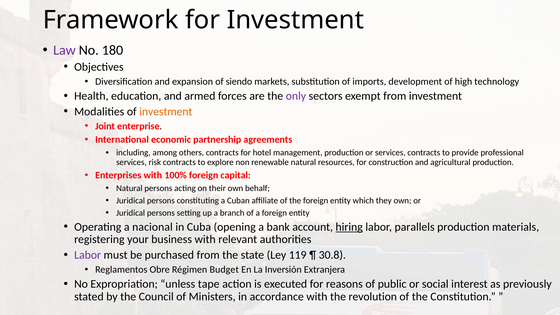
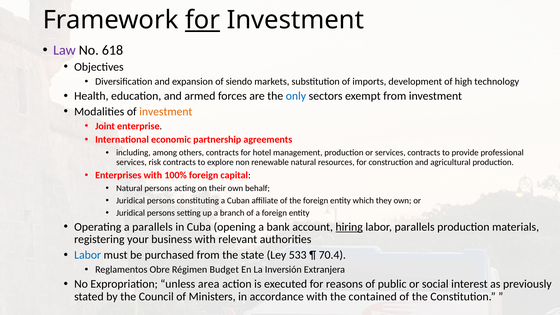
for at (203, 20) underline: none -> present
180: 180 -> 618
only colour: purple -> blue
a nacional: nacional -> parallels
Labor at (88, 255) colour: purple -> blue
119: 119 -> 533
30.8: 30.8 -> 70.4
tape: tape -> area
revolution: revolution -> contained
